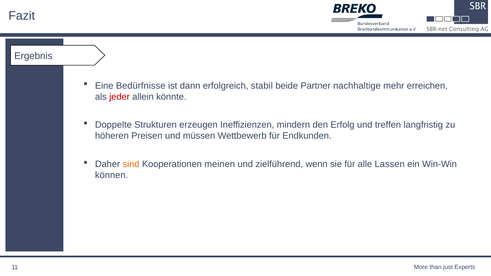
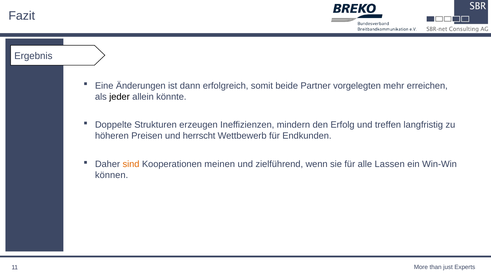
Bedürfnisse: Bedürfnisse -> Änderungen
stabil: stabil -> somit
nachhaltige: nachhaltige -> vorgelegten
jeder colour: red -> black
müssen: müssen -> herrscht
